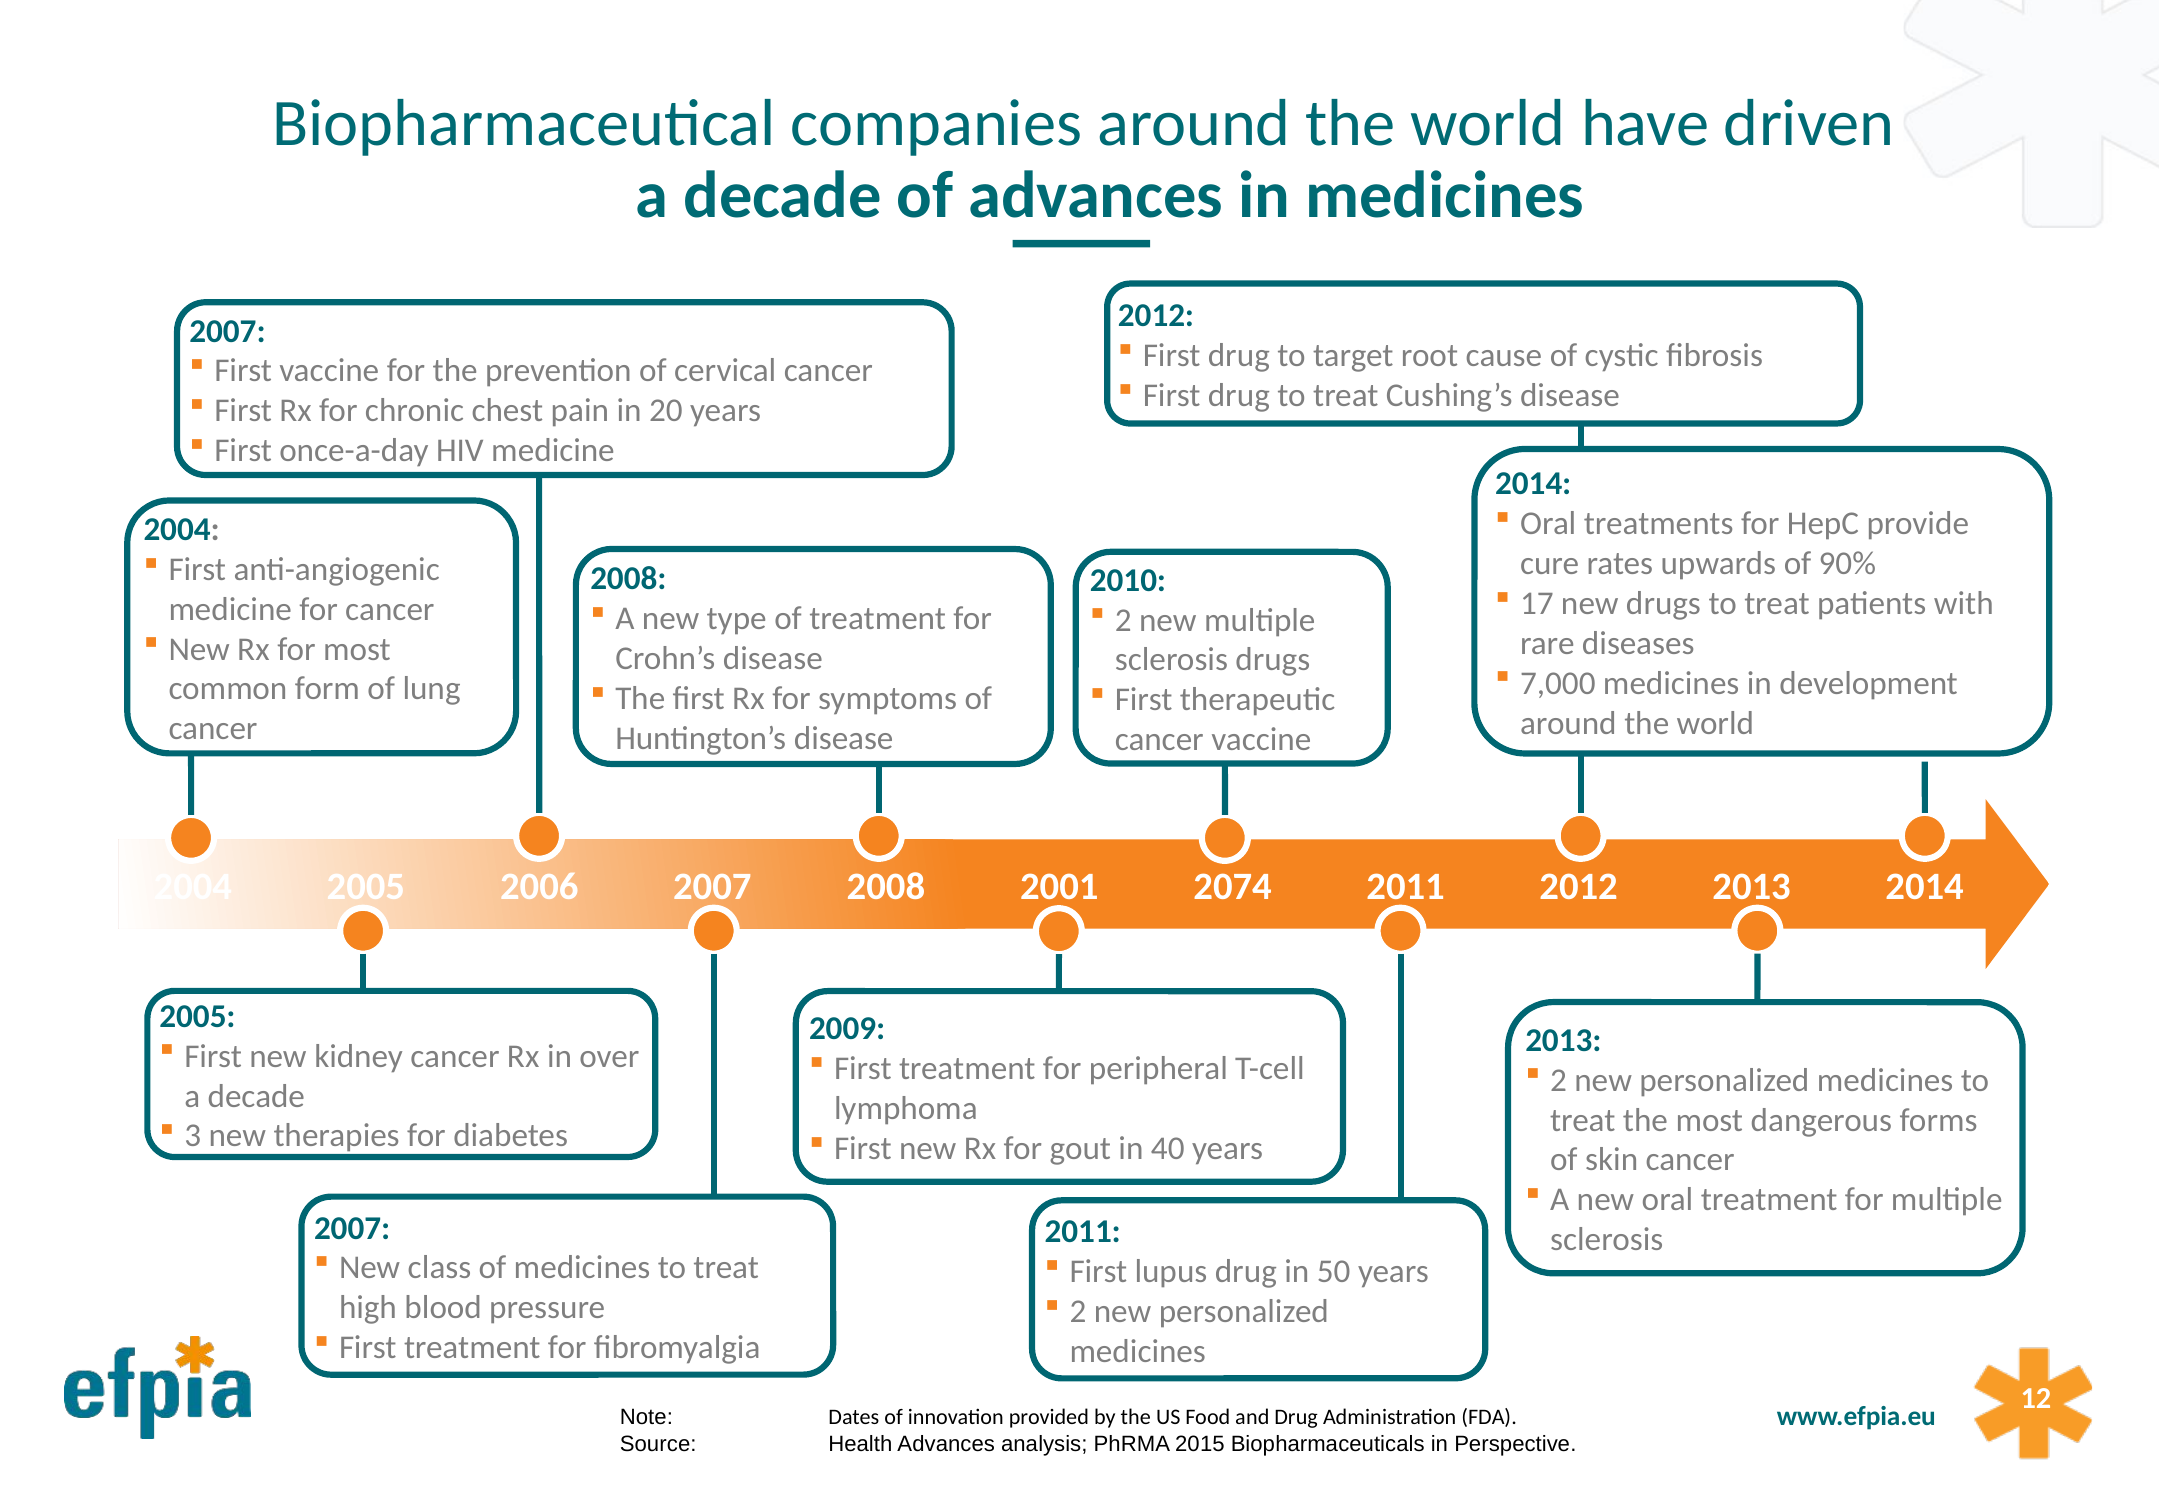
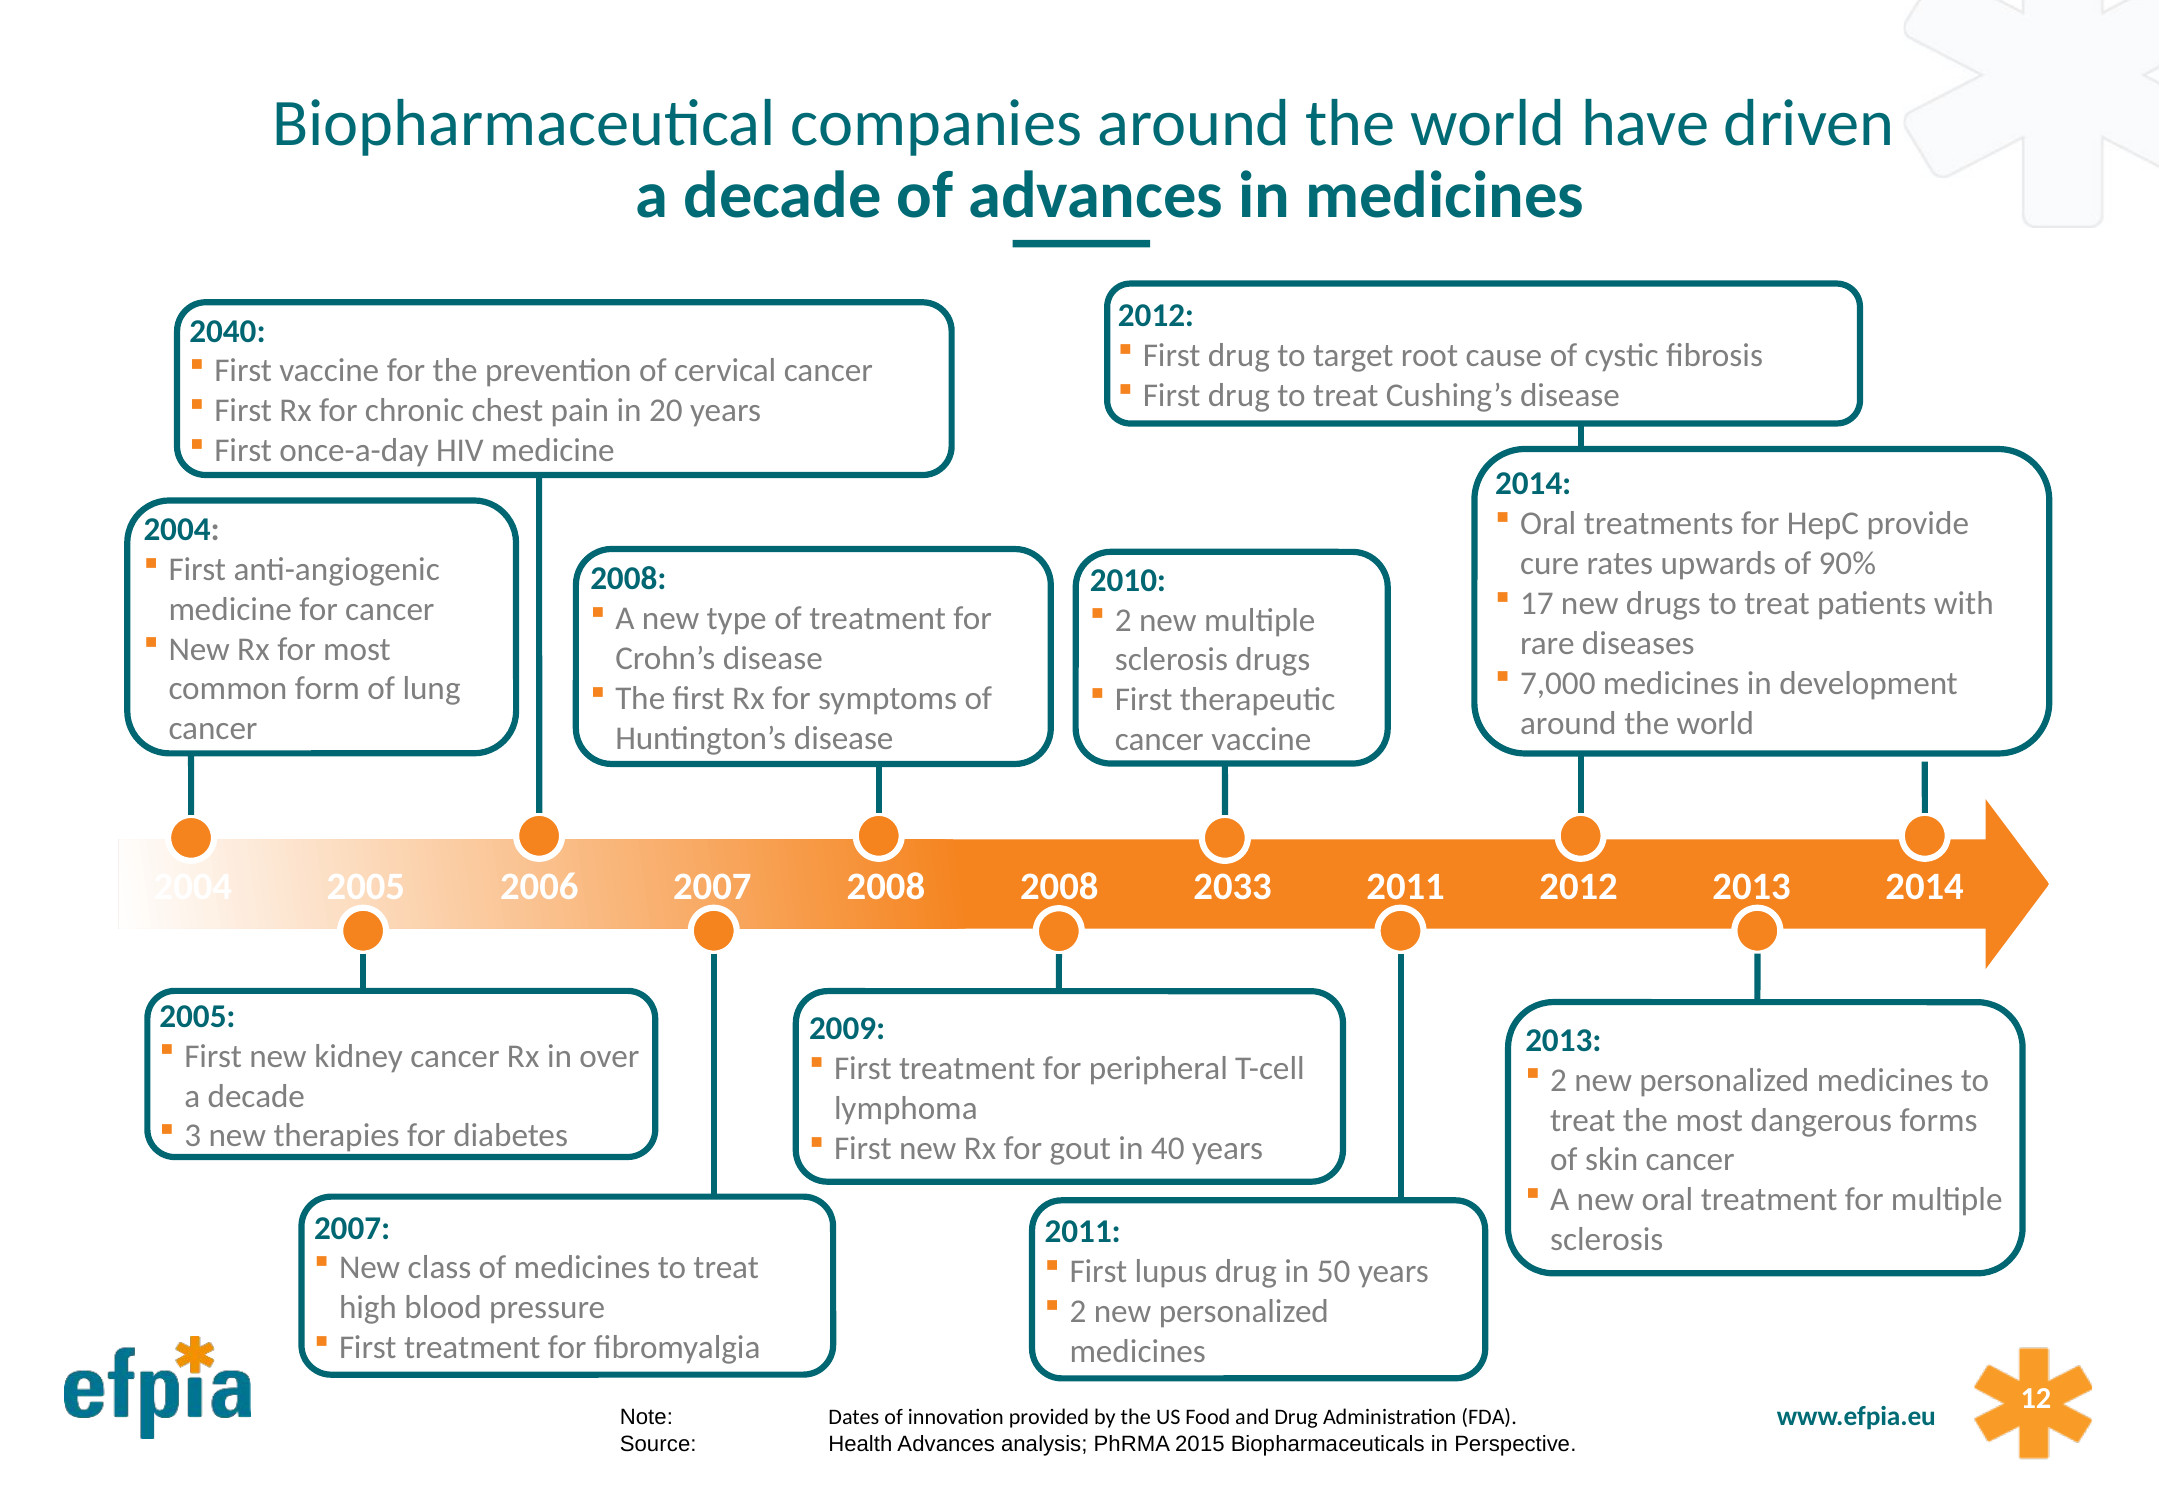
2007 at (228, 331): 2007 -> 2040
2007 2001: 2001 -> 2008
2074: 2074 -> 2033
